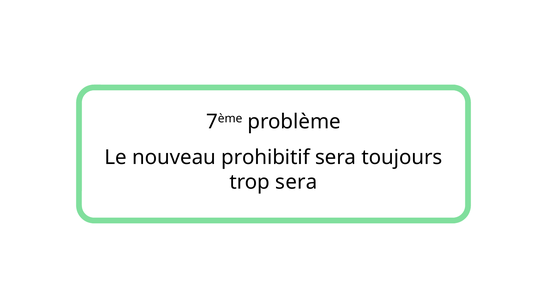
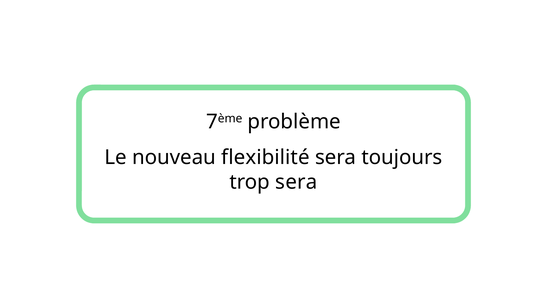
prohibitif: prohibitif -> flexibilité
